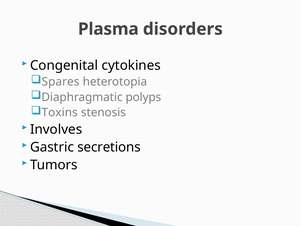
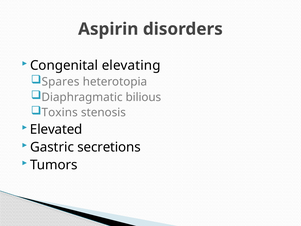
Plasma: Plasma -> Aspirin
cytokines: cytokines -> elevating
polyps: polyps -> bilious
Involves: Involves -> Elevated
